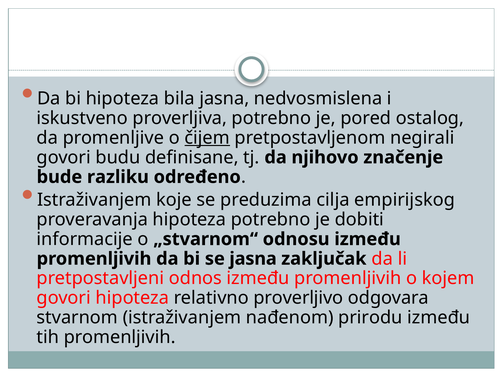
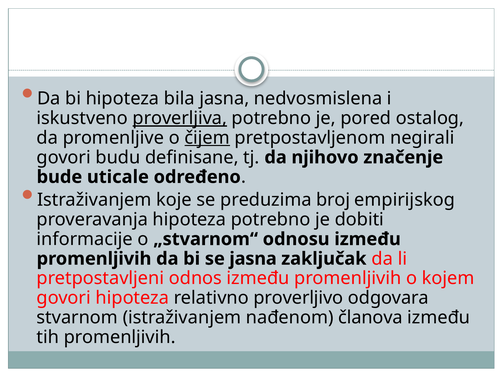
proverljiva underline: none -> present
razliku: razliku -> uticale
cilja: cilja -> broj
prirodu: prirodu -> članova
